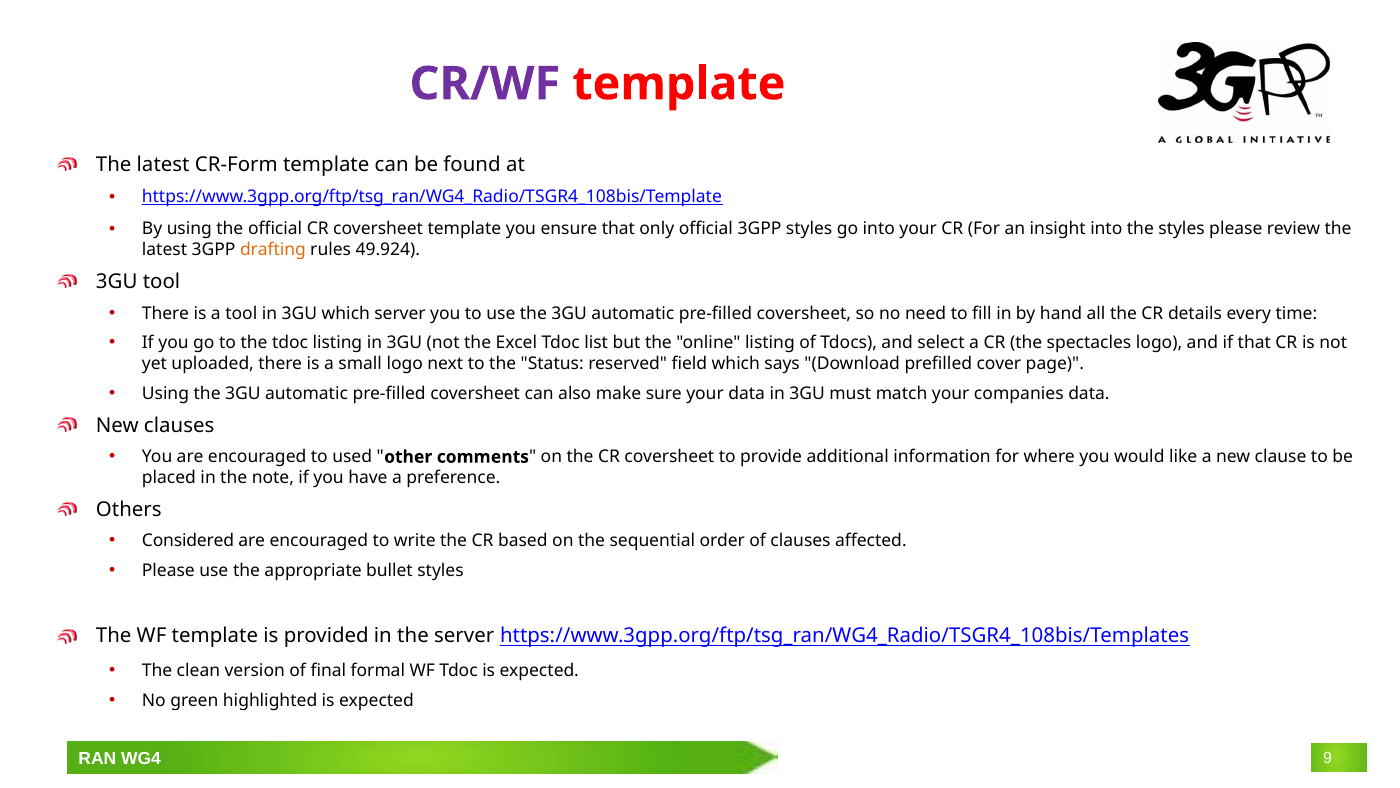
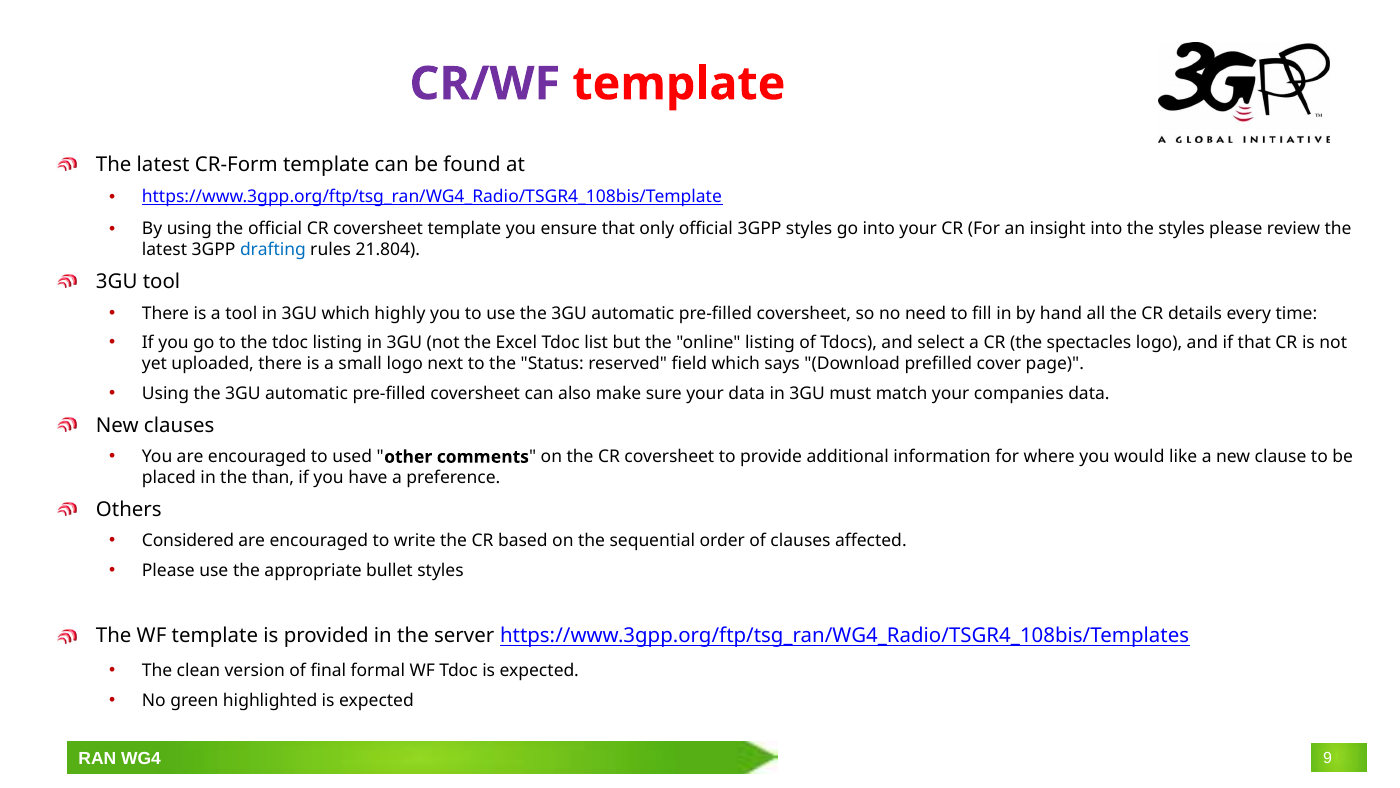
drafting colour: orange -> blue
49.924: 49.924 -> 21.804
which server: server -> highly
note: note -> than
